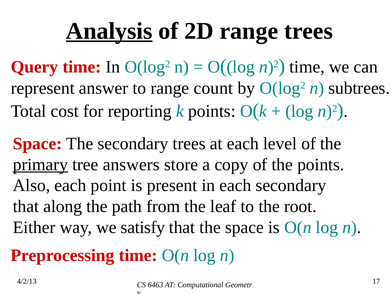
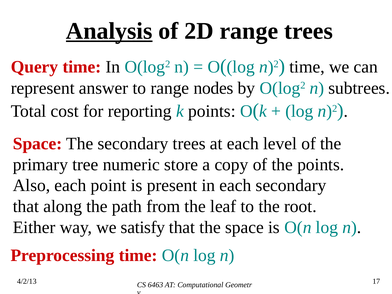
count: count -> nodes
primary underline: present -> none
answers: answers -> numeric
